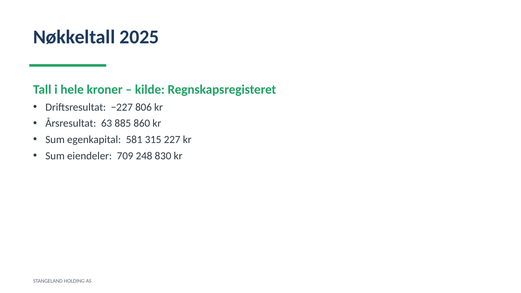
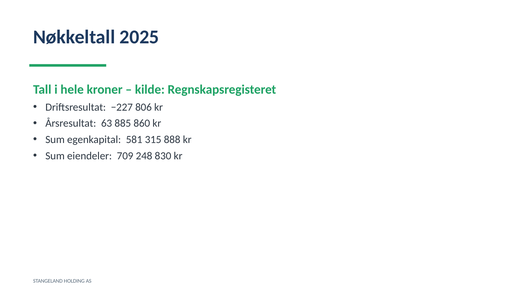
227: 227 -> 888
